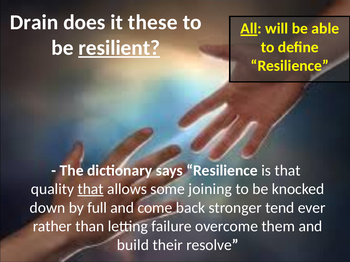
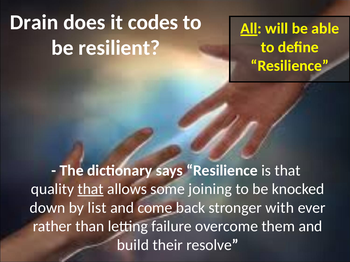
these: these -> codes
resilient underline: present -> none
full: full -> list
tend: tend -> with
